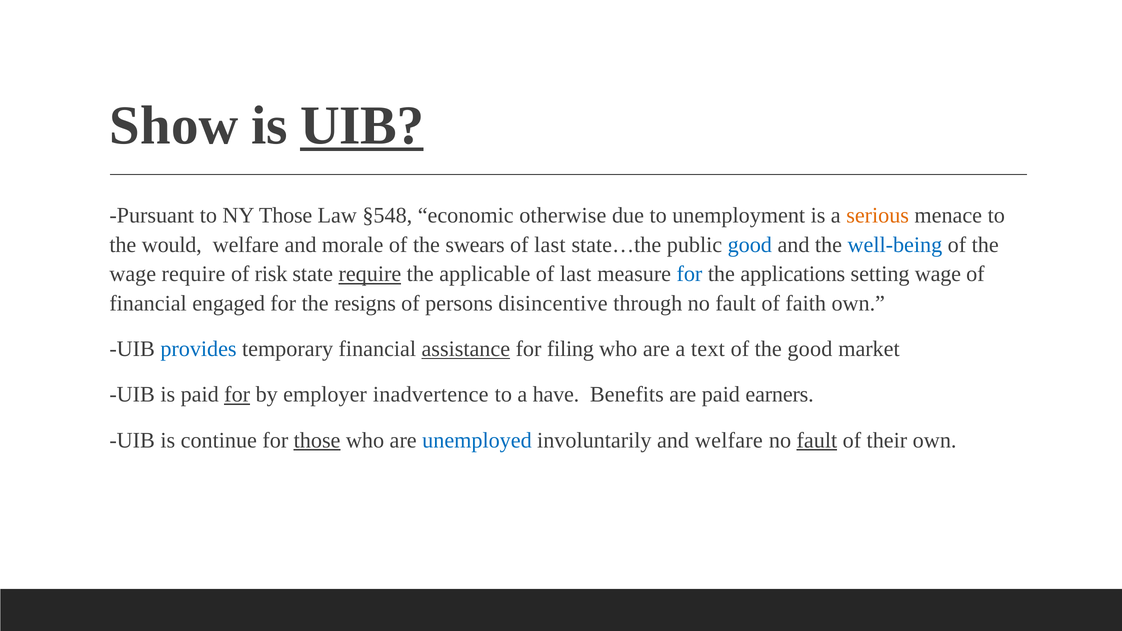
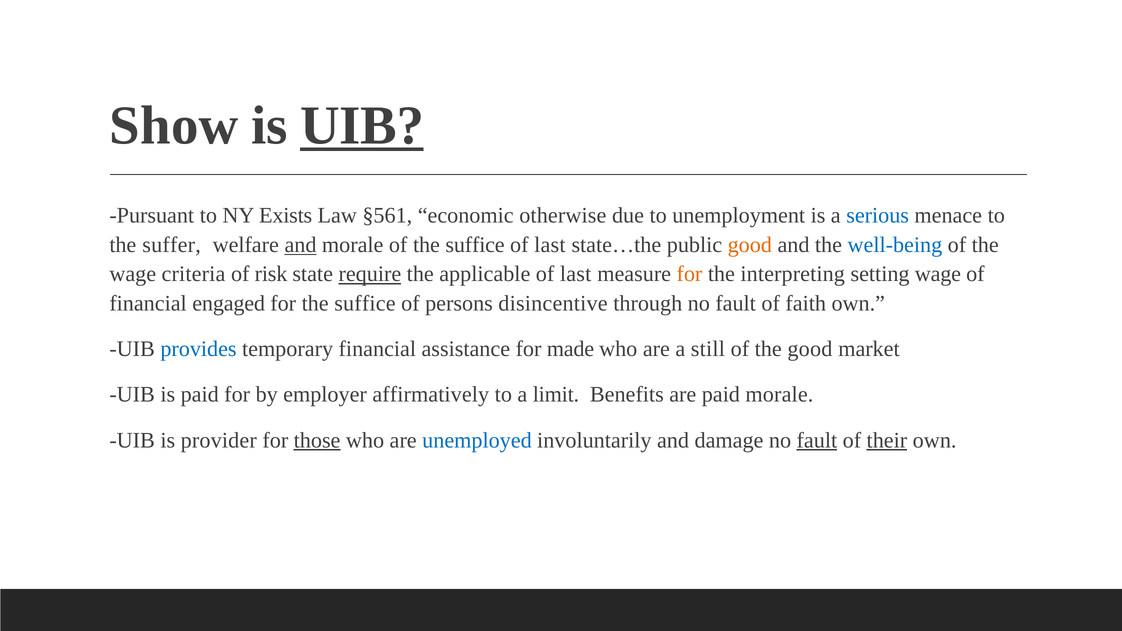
NY Those: Those -> Exists
§548: §548 -> §561
serious colour: orange -> blue
would: would -> suffer
and at (301, 245) underline: none -> present
of the swears: swears -> suffice
good at (750, 245) colour: blue -> orange
wage require: require -> criteria
for at (689, 274) colour: blue -> orange
applications: applications -> interpreting
for the resigns: resigns -> suffice
assistance underline: present -> none
filing: filing -> made
text: text -> still
for at (237, 395) underline: present -> none
inadvertence: inadvertence -> affirmatively
have: have -> limit
paid earners: earners -> morale
continue: continue -> provider
and welfare: welfare -> damage
their underline: none -> present
